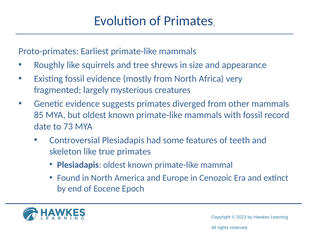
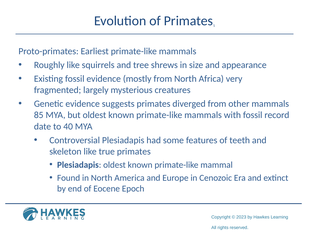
73: 73 -> 40
